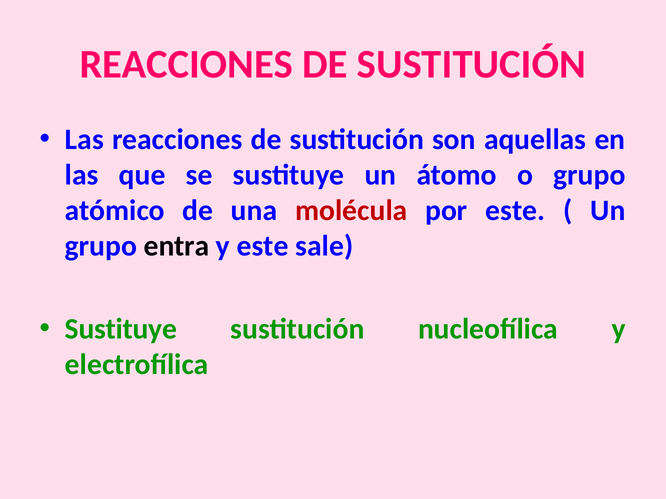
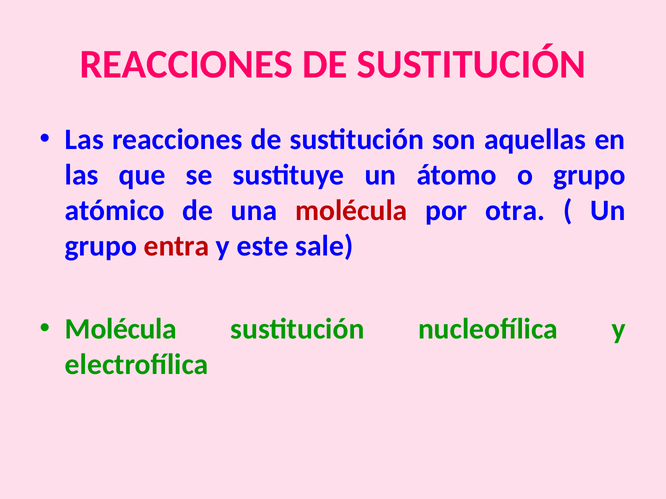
por este: este -> otra
entra colour: black -> red
Sustituye at (121, 329): Sustituye -> Molécula
